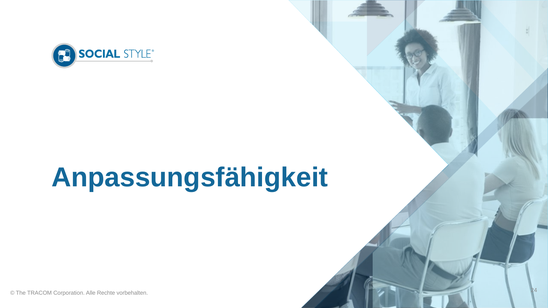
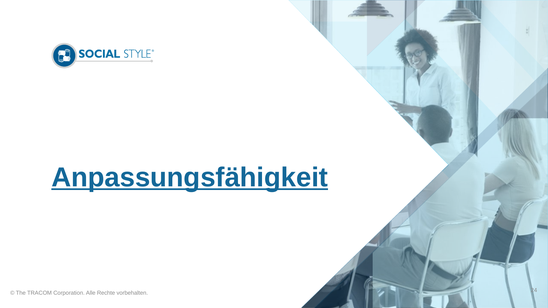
Anpassungsfähigkeit underline: none -> present
